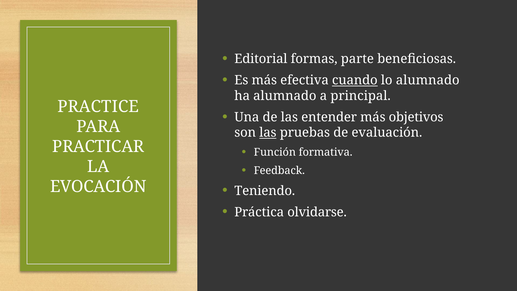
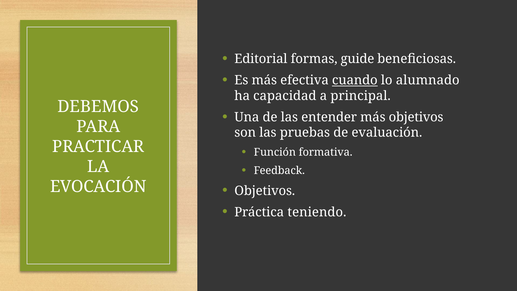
parte: parte -> guide
ha alumnado: alumnado -> capacidad
PRACTICE: PRACTICE -> DEBEMOS
las at (268, 133) underline: present -> none
Teniendo at (265, 191): Teniendo -> Objetivos
olvidarse: olvidarse -> teniendo
